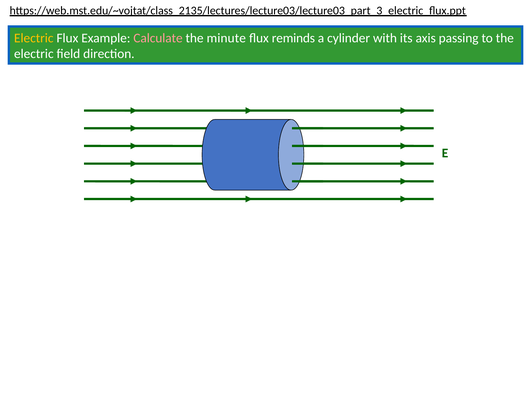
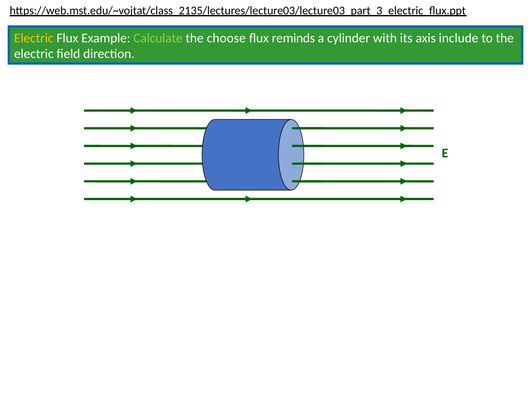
Calculate colour: pink -> light green
minute: minute -> choose
passing: passing -> include
